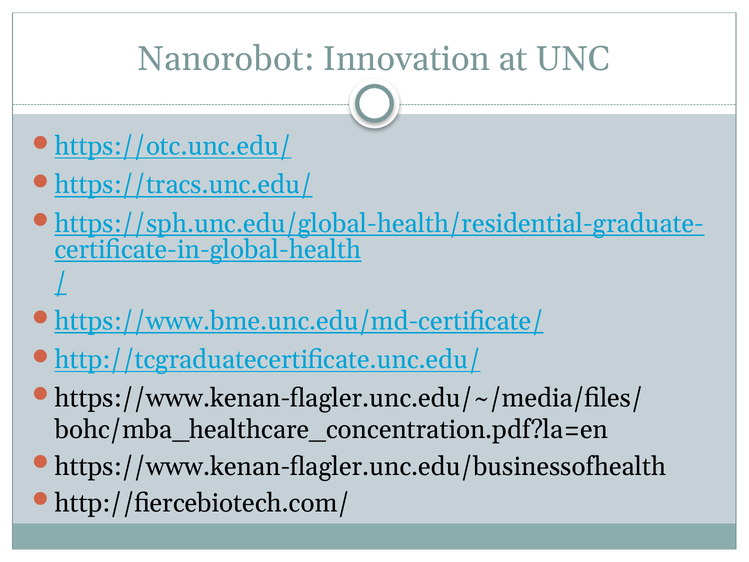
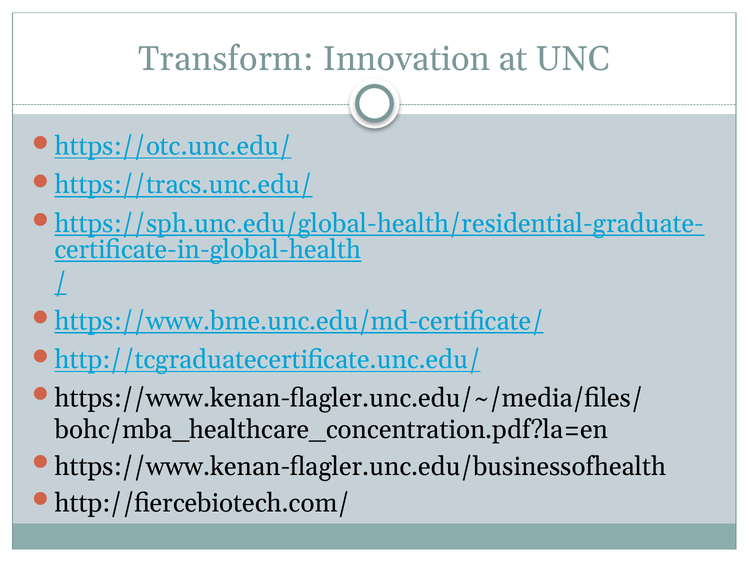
Nanorobot: Nanorobot -> Transform
